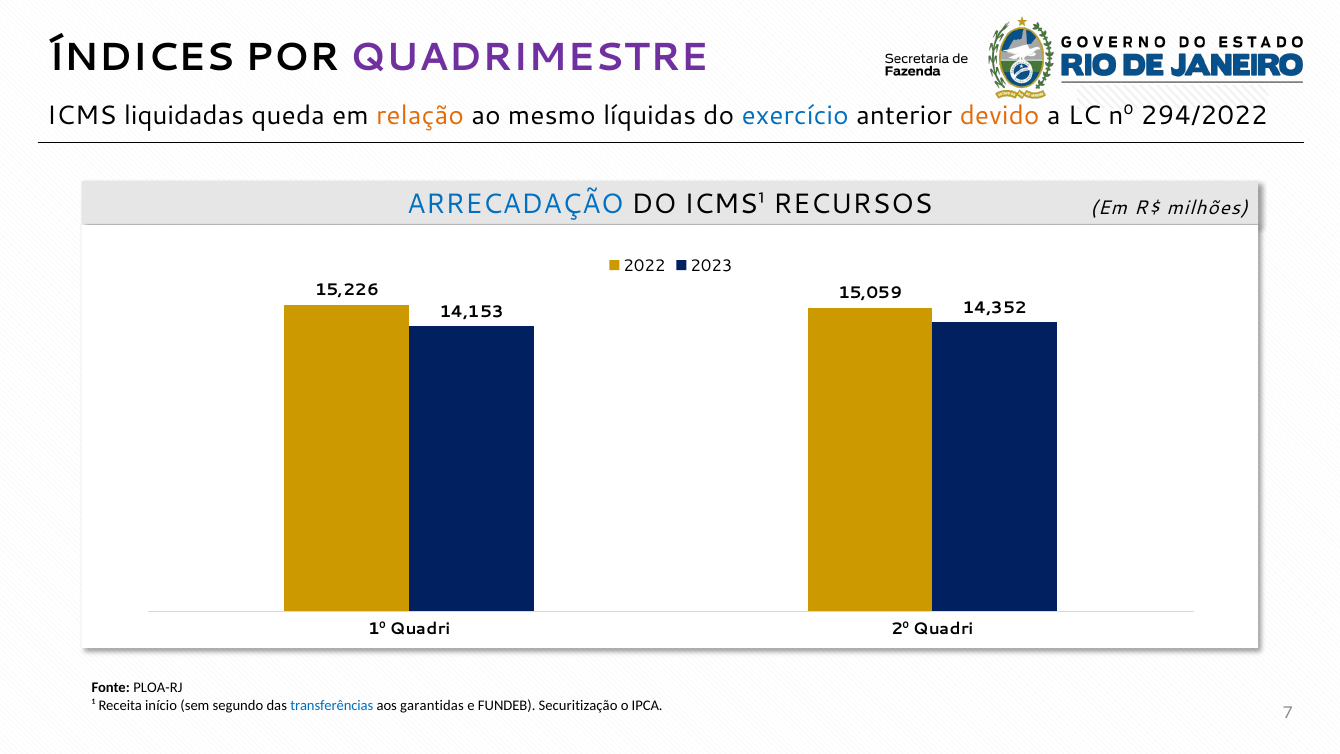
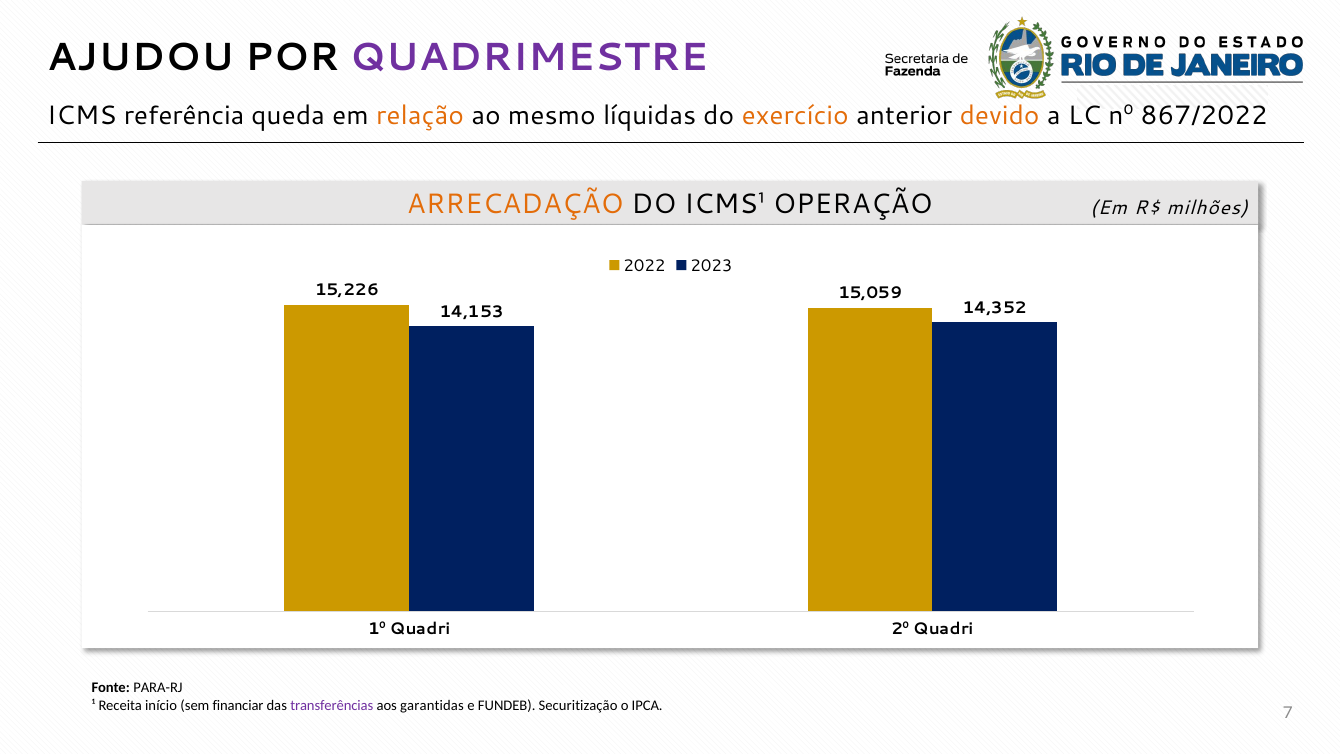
ÍNDICES: ÍNDICES -> AJUDOU
liquidadas: liquidadas -> referência
exercício colour: blue -> orange
294/2022: 294/2022 -> 867/2022
ARRECADAÇÃO colour: blue -> orange
RECURSOS: RECURSOS -> OPERAÇÃO
PLOA-RJ: PLOA-RJ -> PARA-RJ
segundo: segundo -> financiar
transferências colour: blue -> purple
